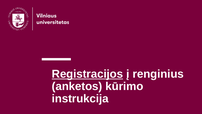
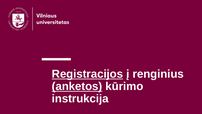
anketos underline: none -> present
